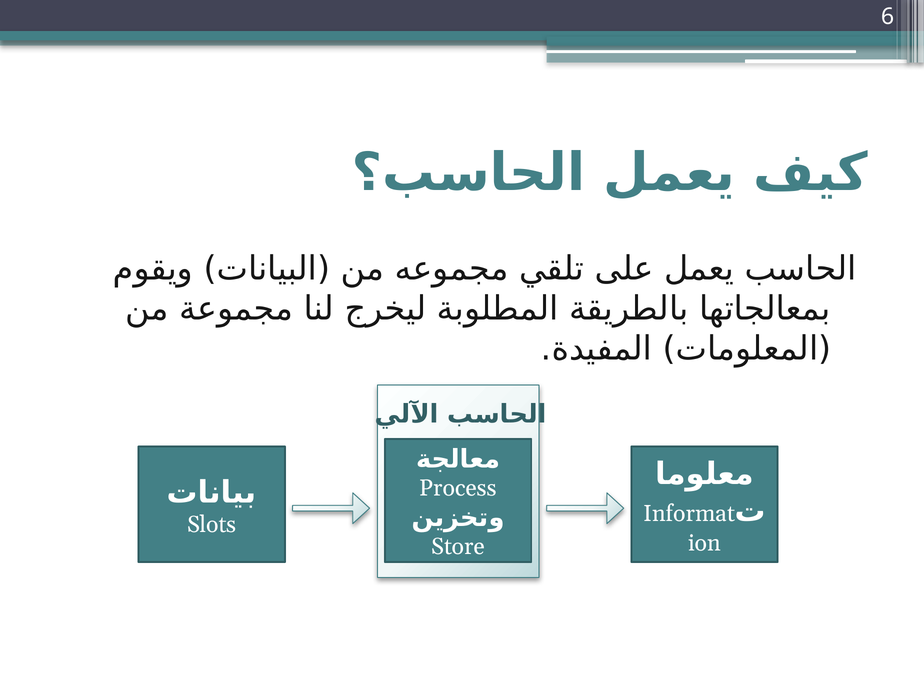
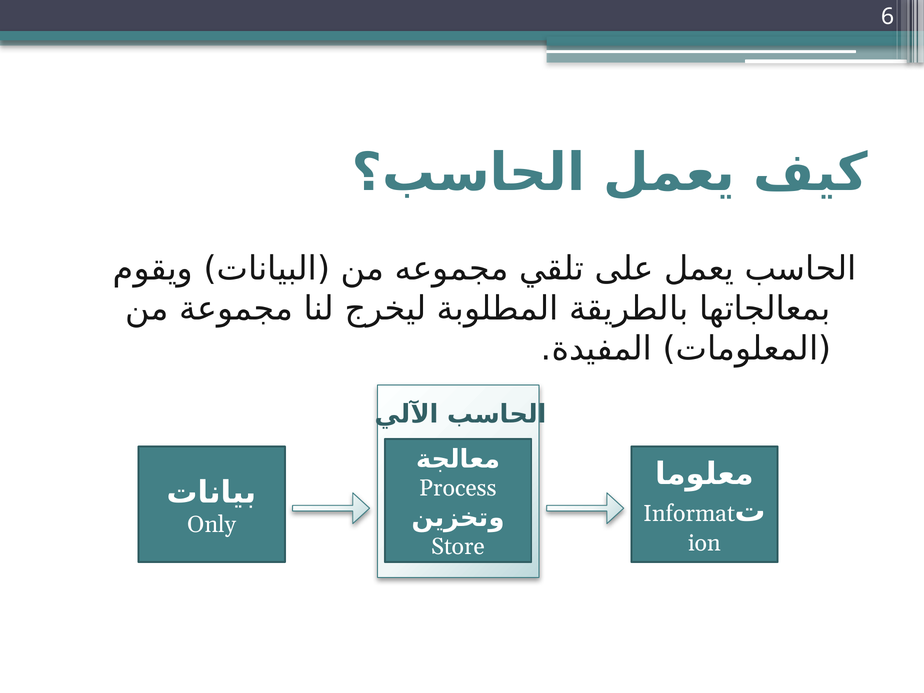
Slots: Slots -> Only
